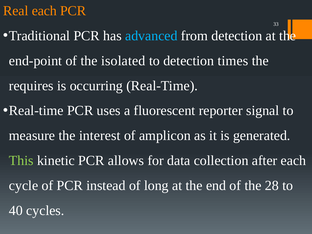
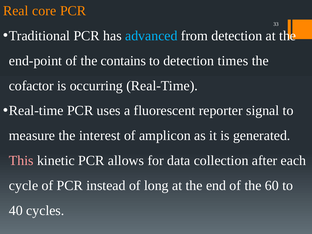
Real each: each -> core
isolated: isolated -> contains
requires: requires -> cofactor
This colour: light green -> pink
28: 28 -> 60
